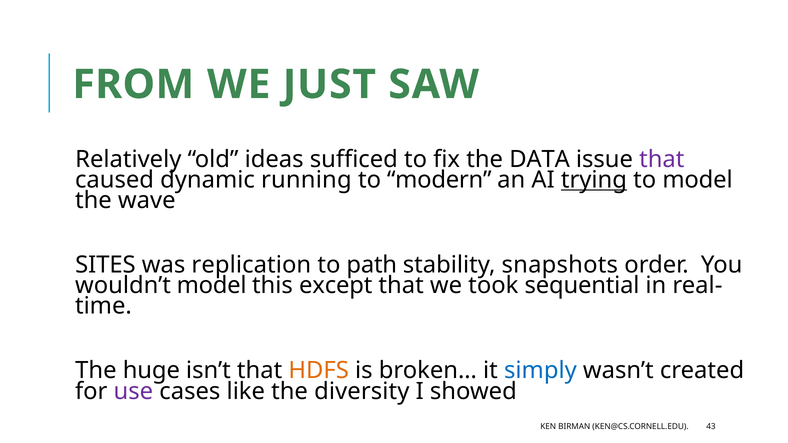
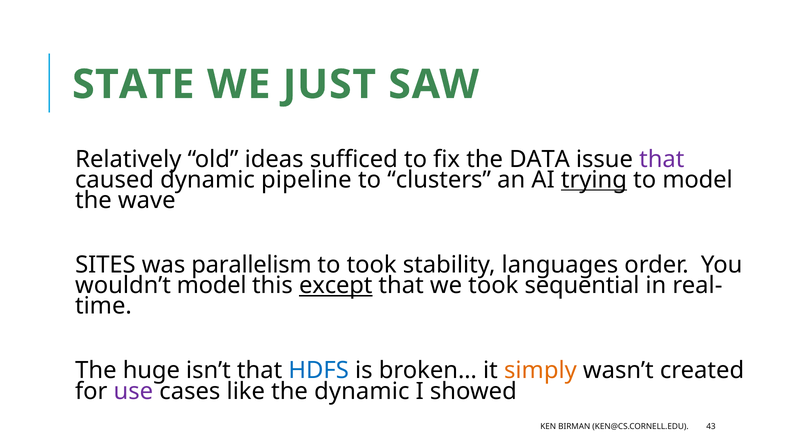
FROM: FROM -> STATE
running: running -> pipeline
modern: modern -> clusters
replication: replication -> parallelism
to path: path -> took
snapshots: snapshots -> languages
except underline: none -> present
HDFS colour: orange -> blue
simply colour: blue -> orange
the diversity: diversity -> dynamic
